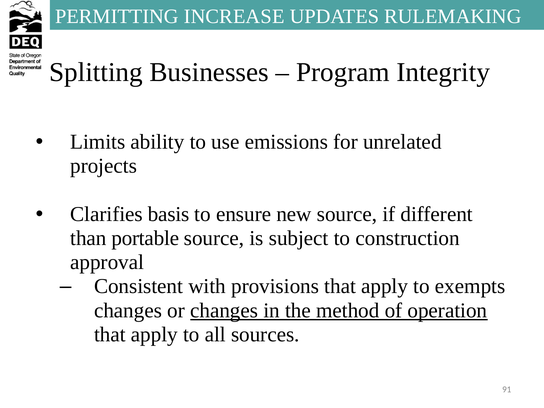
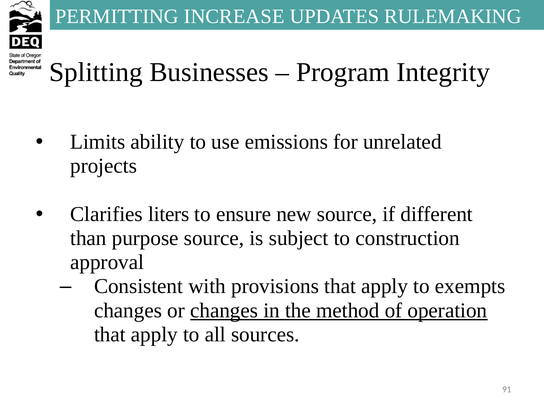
basis: basis -> liters
portable: portable -> purpose
